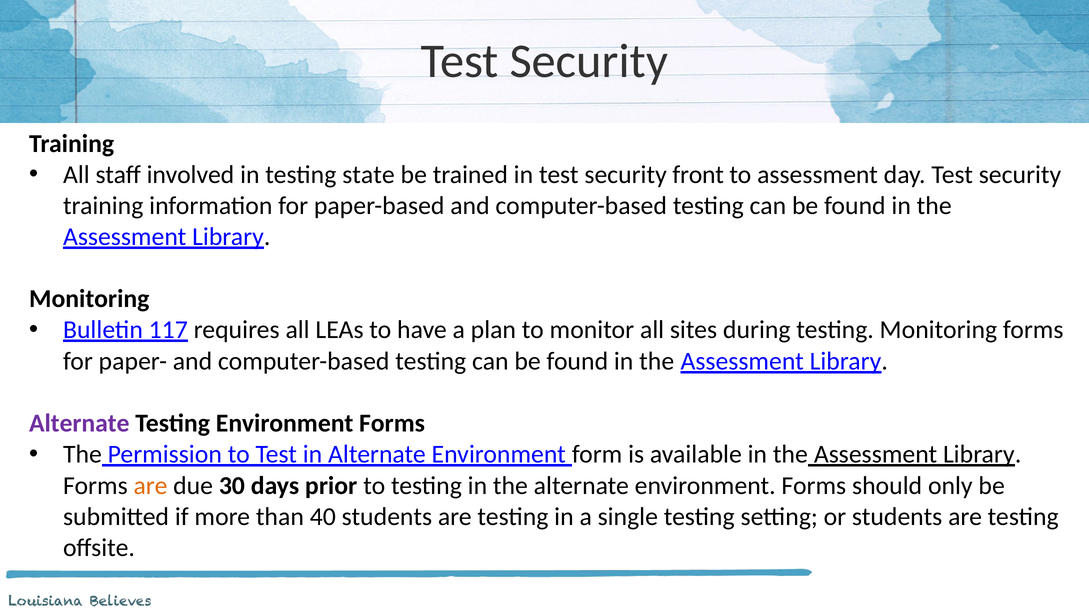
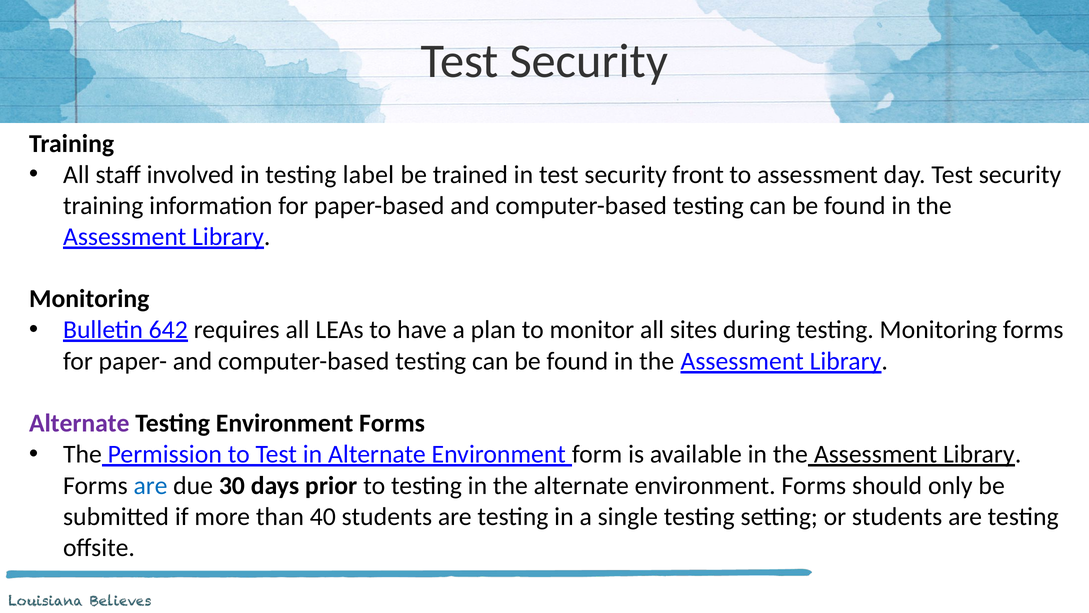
state: state -> label
117: 117 -> 642
are at (150, 485) colour: orange -> blue
